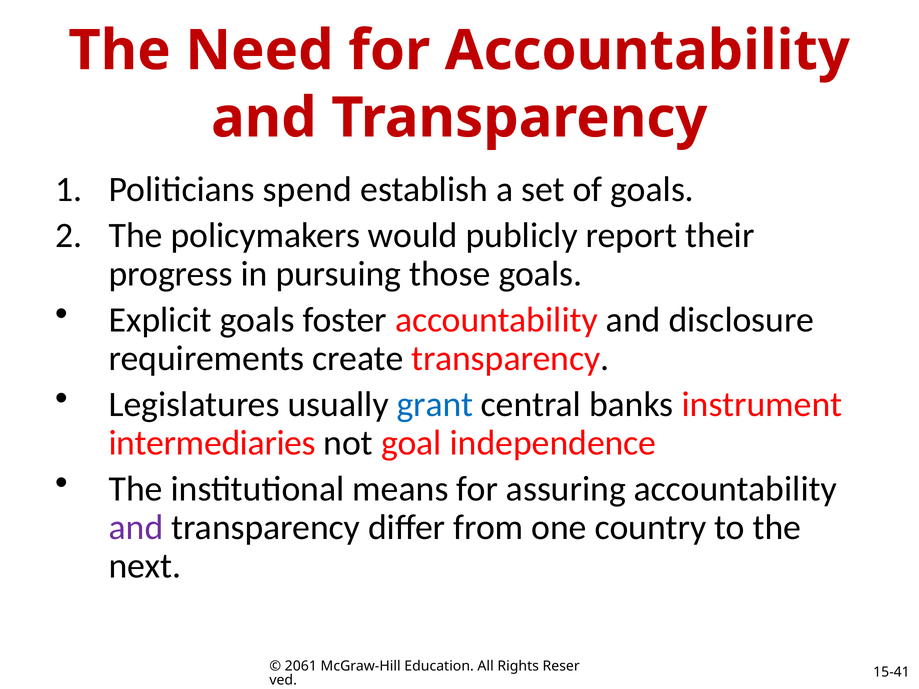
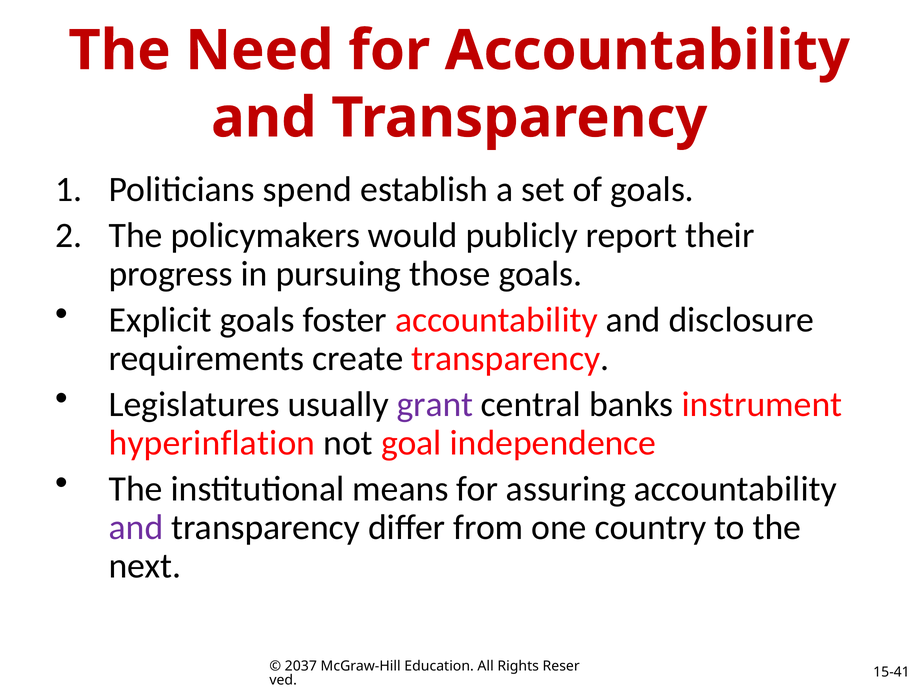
grant colour: blue -> purple
intermediaries: intermediaries -> hyperinflation
2061: 2061 -> 2037
